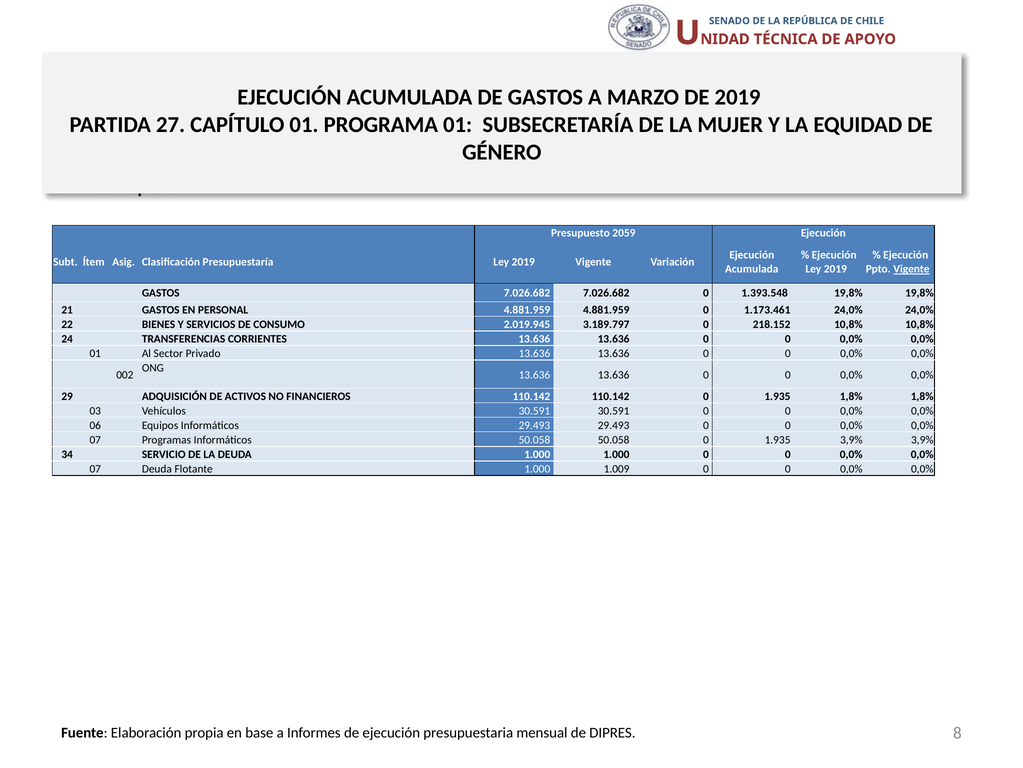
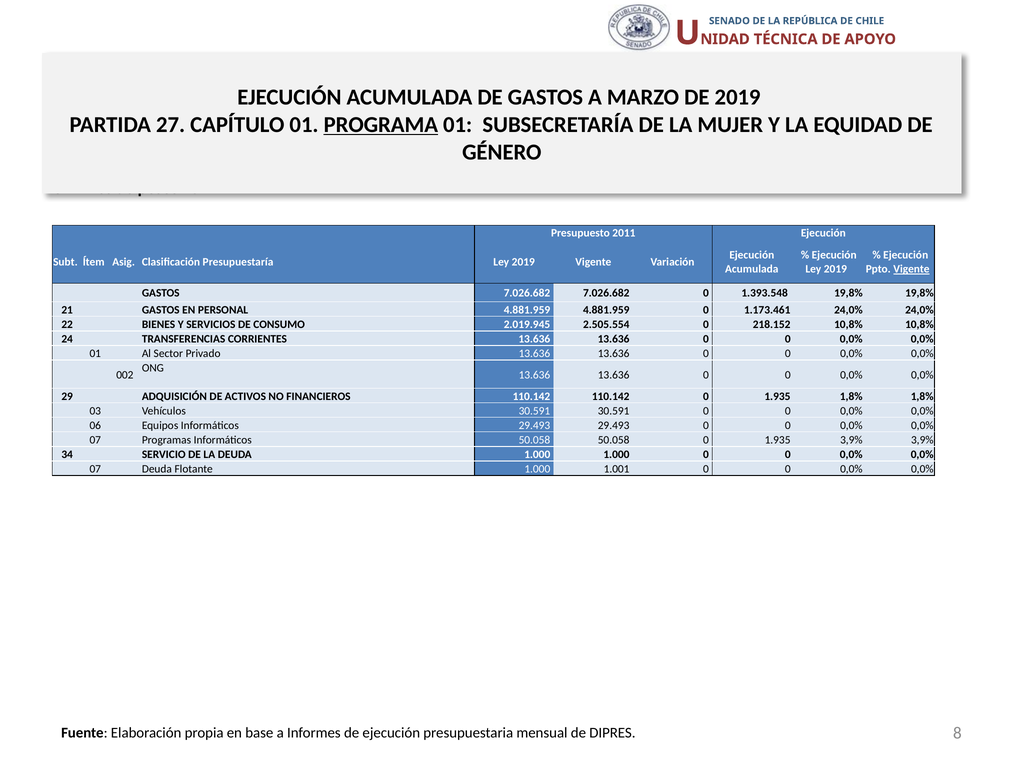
PROGRAMA underline: none -> present
2059: 2059 -> 2011
3.189.797: 3.189.797 -> 2.505.554
1.009: 1.009 -> 1.001
